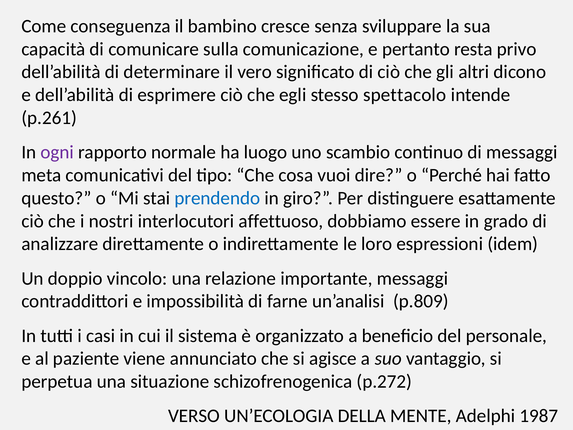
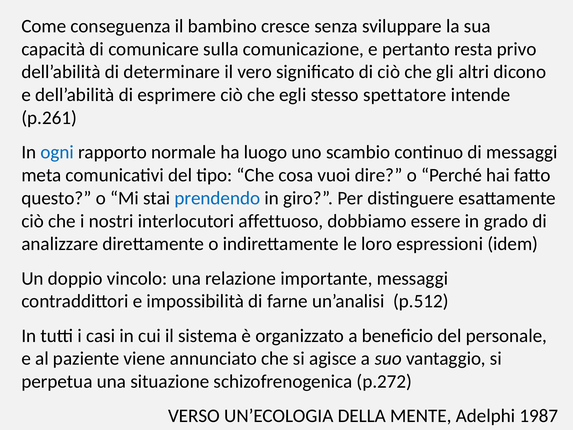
spettacolo: spettacolo -> spettatore
ogni colour: purple -> blue
p.809: p.809 -> p.512
